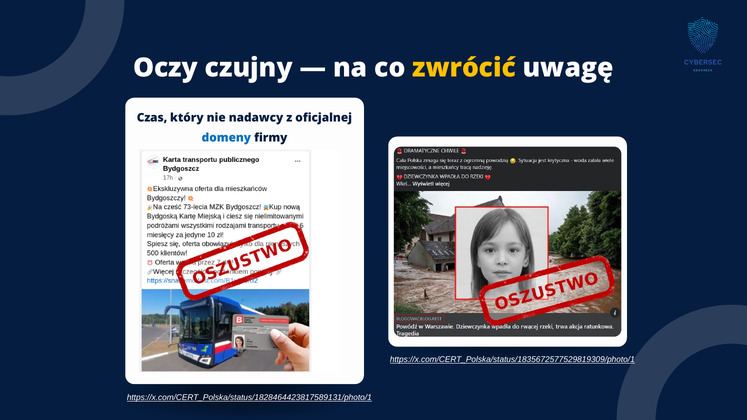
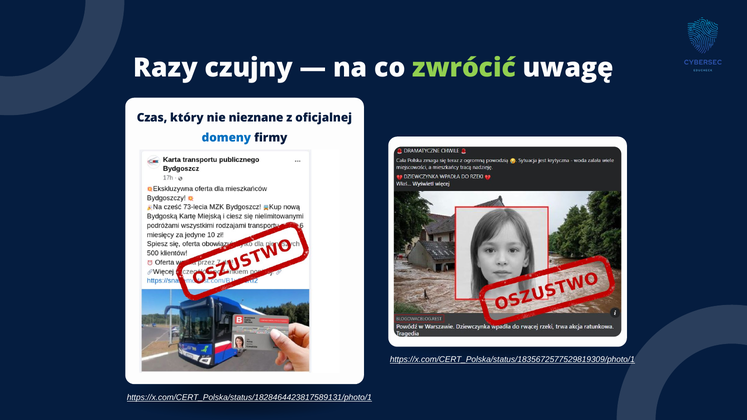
Oczy: Oczy -> Razy
zwrócić colour: yellow -> light green
nadawcy: nadawcy -> nieznane
